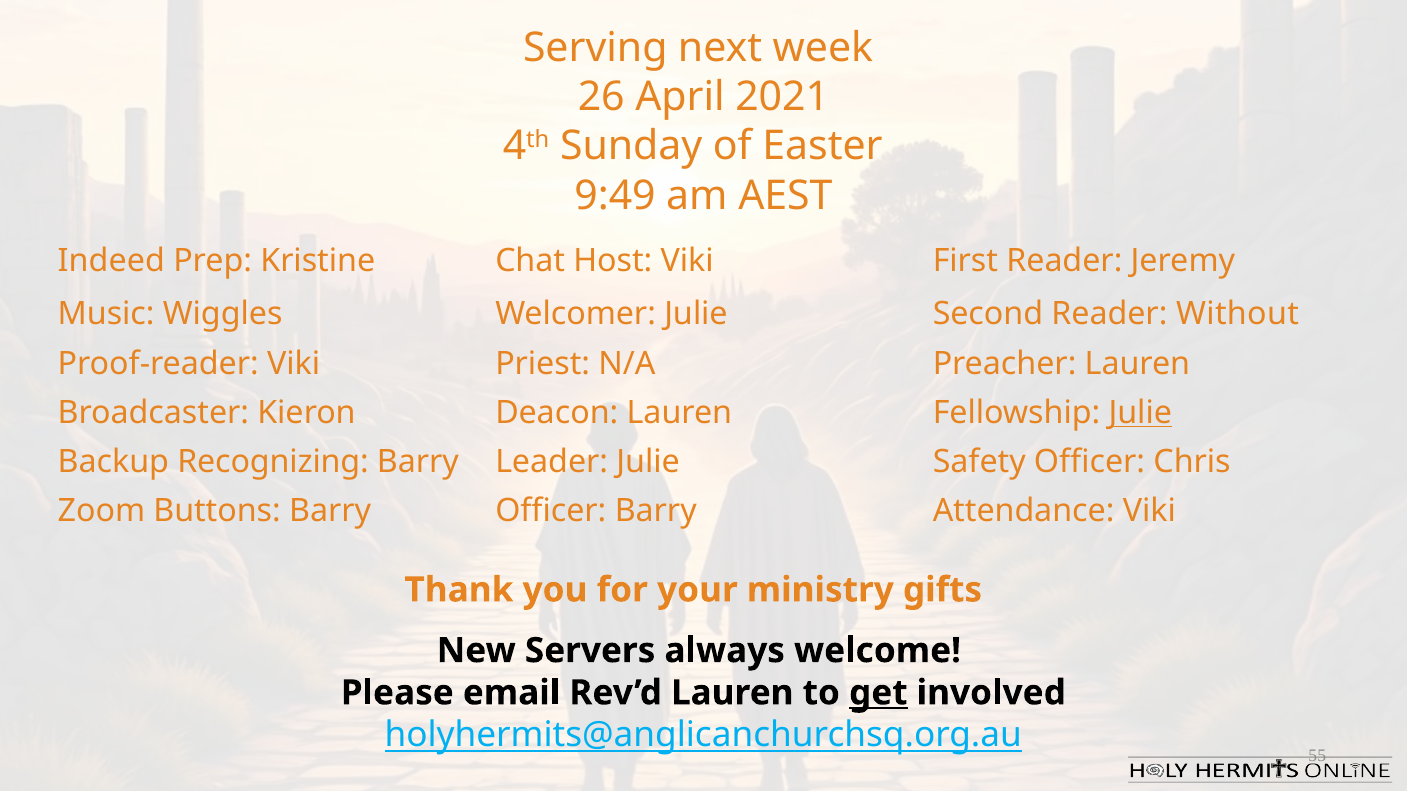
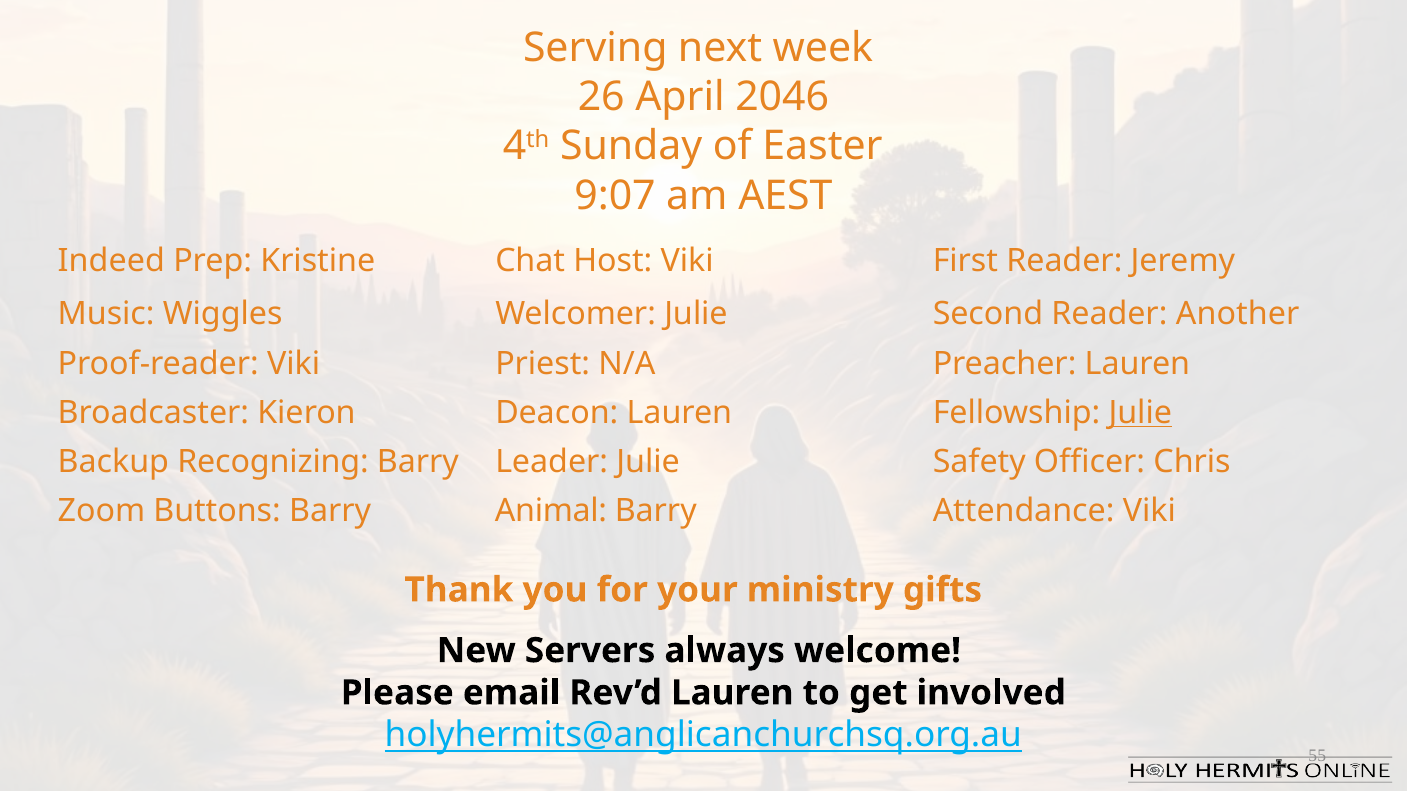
2021: 2021 -> 2046
9:49: 9:49 -> 9:07
Without: Without -> Another
Barry Officer: Officer -> Animal
get underline: present -> none
